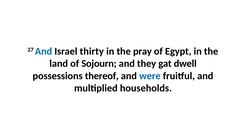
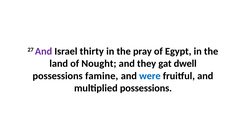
And at (44, 51) colour: blue -> purple
Sojourn: Sojourn -> Nought
thereof: thereof -> famine
multiplied households: households -> possessions
